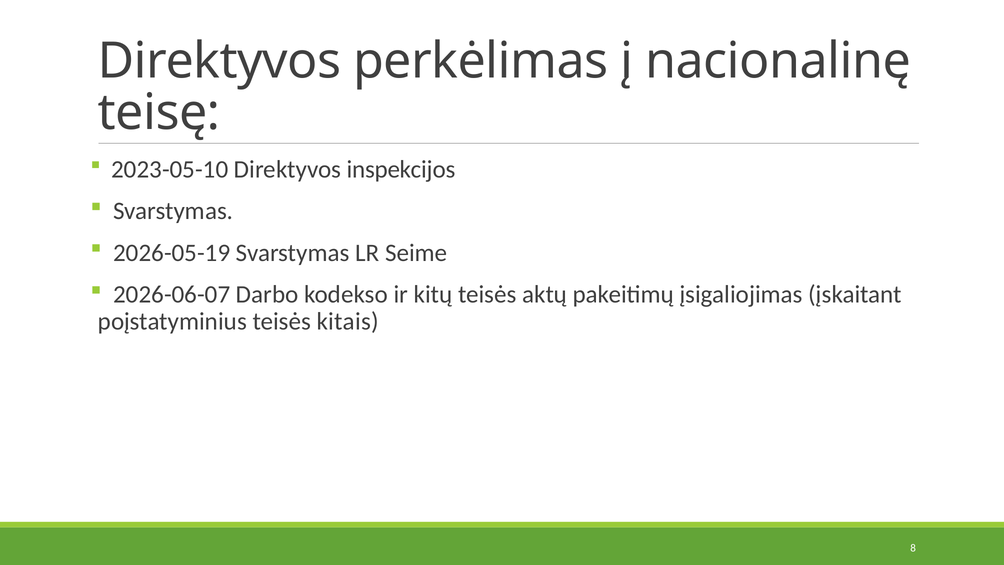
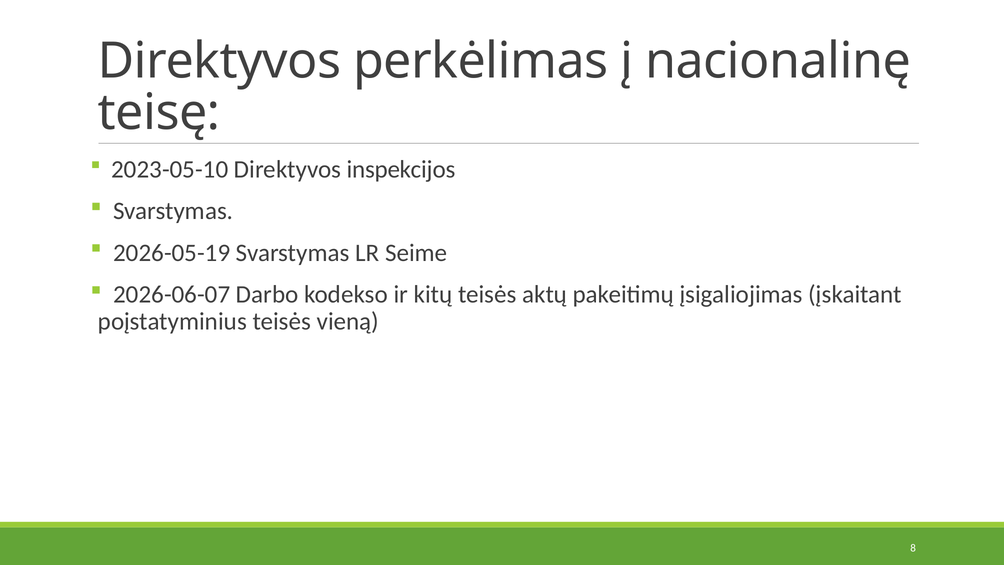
kitais: kitais -> vieną
